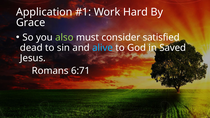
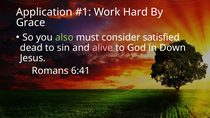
alive colour: light blue -> pink
Saved: Saved -> Down
6:71: 6:71 -> 6:41
